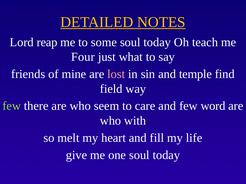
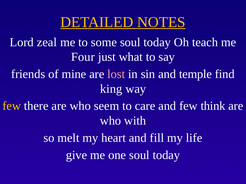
reap: reap -> zeal
field: field -> king
few at (12, 106) colour: light green -> yellow
word: word -> think
